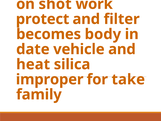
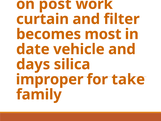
shot: shot -> post
protect: protect -> curtain
body: body -> most
heat: heat -> days
